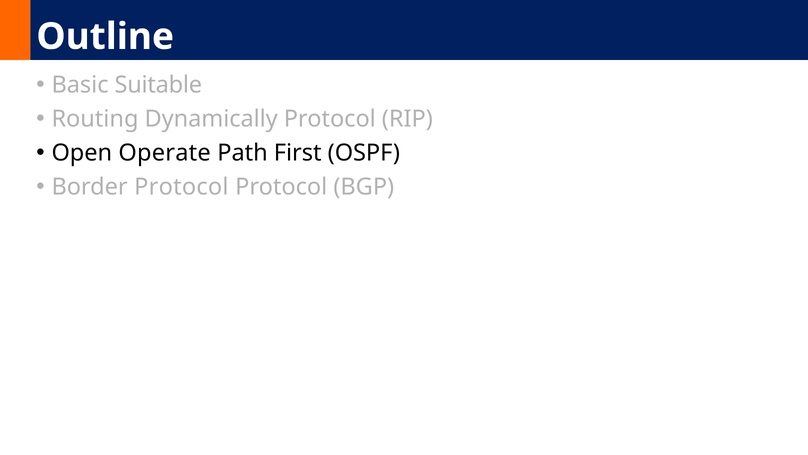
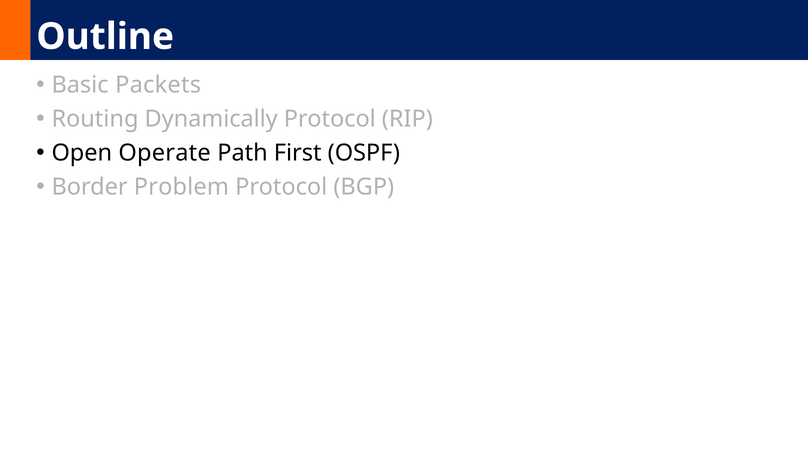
Suitable: Suitable -> Packets
Border Protocol: Protocol -> Problem
